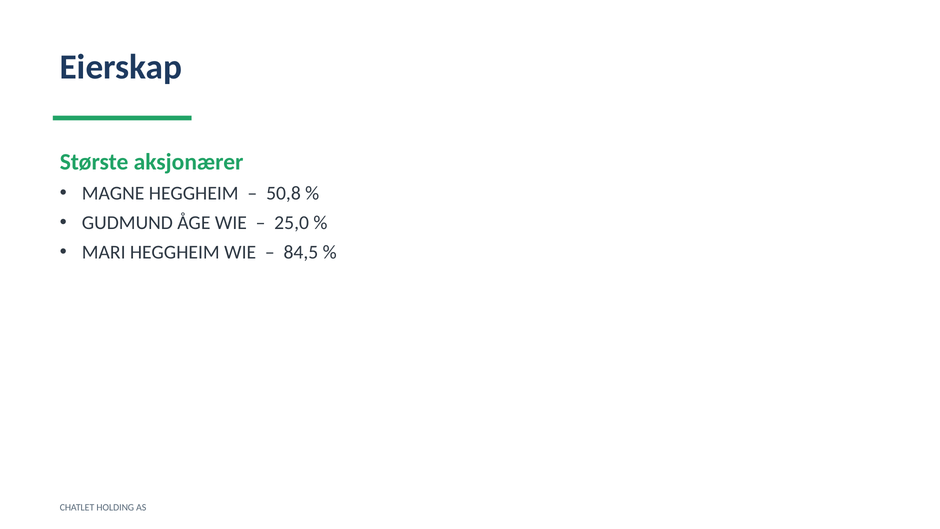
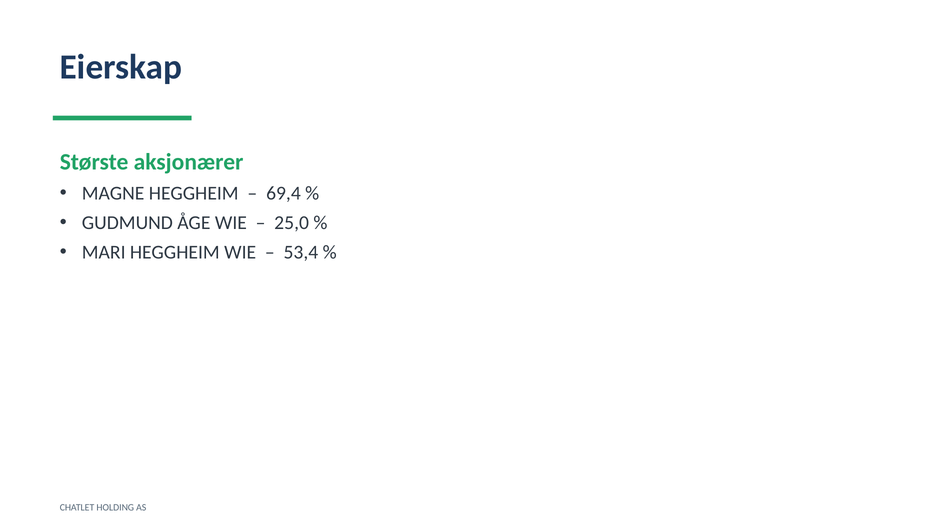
50,8: 50,8 -> 69,4
84,5: 84,5 -> 53,4
